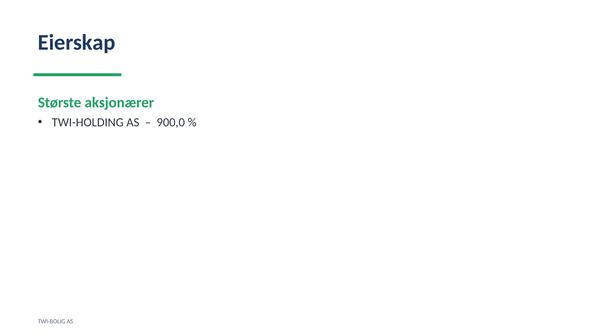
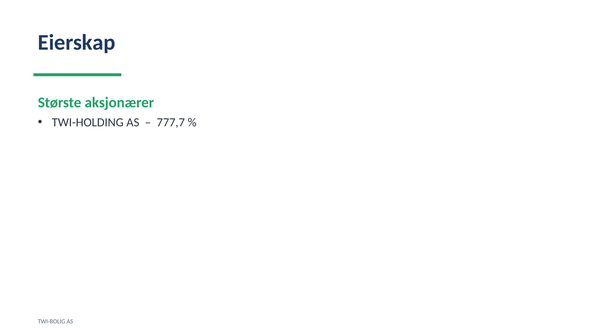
900,0: 900,0 -> 777,7
